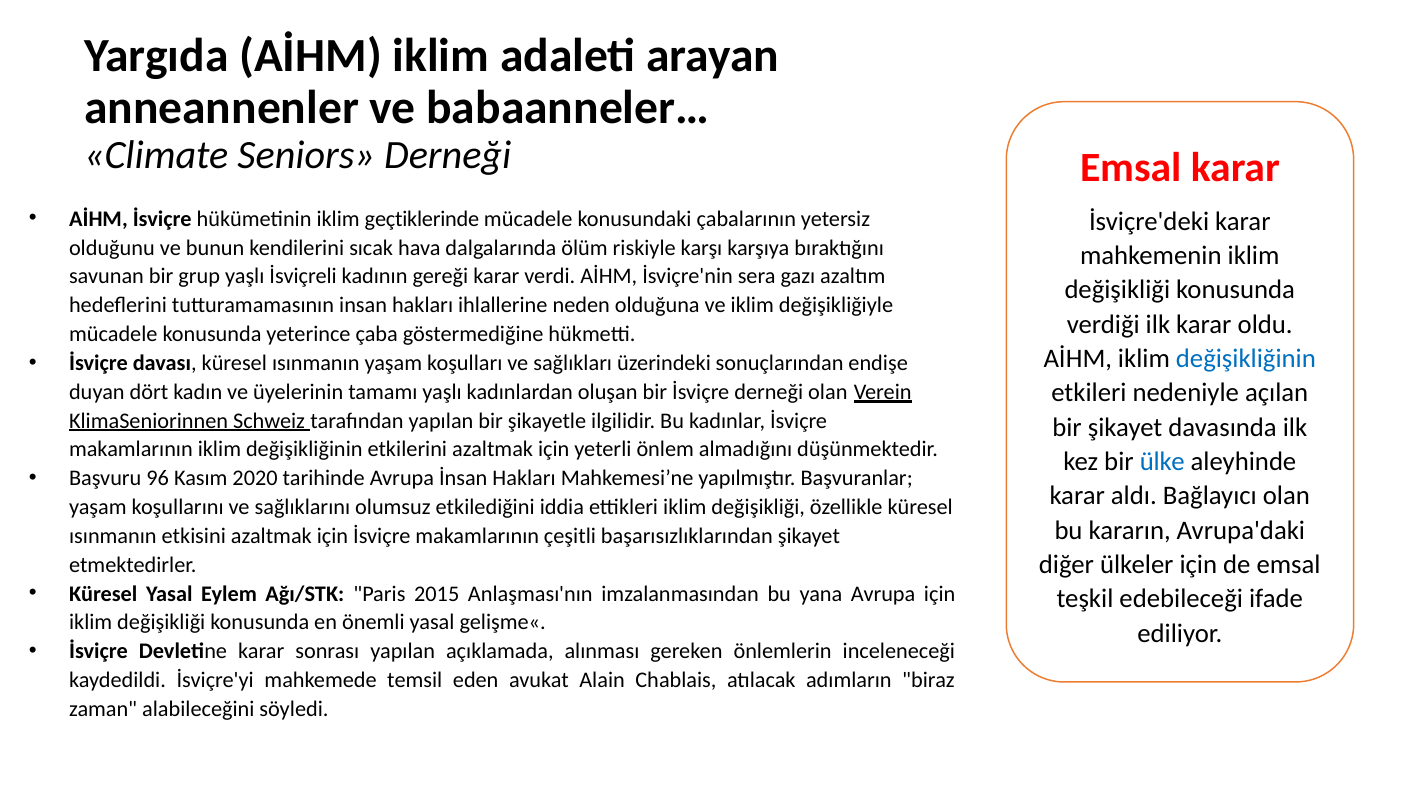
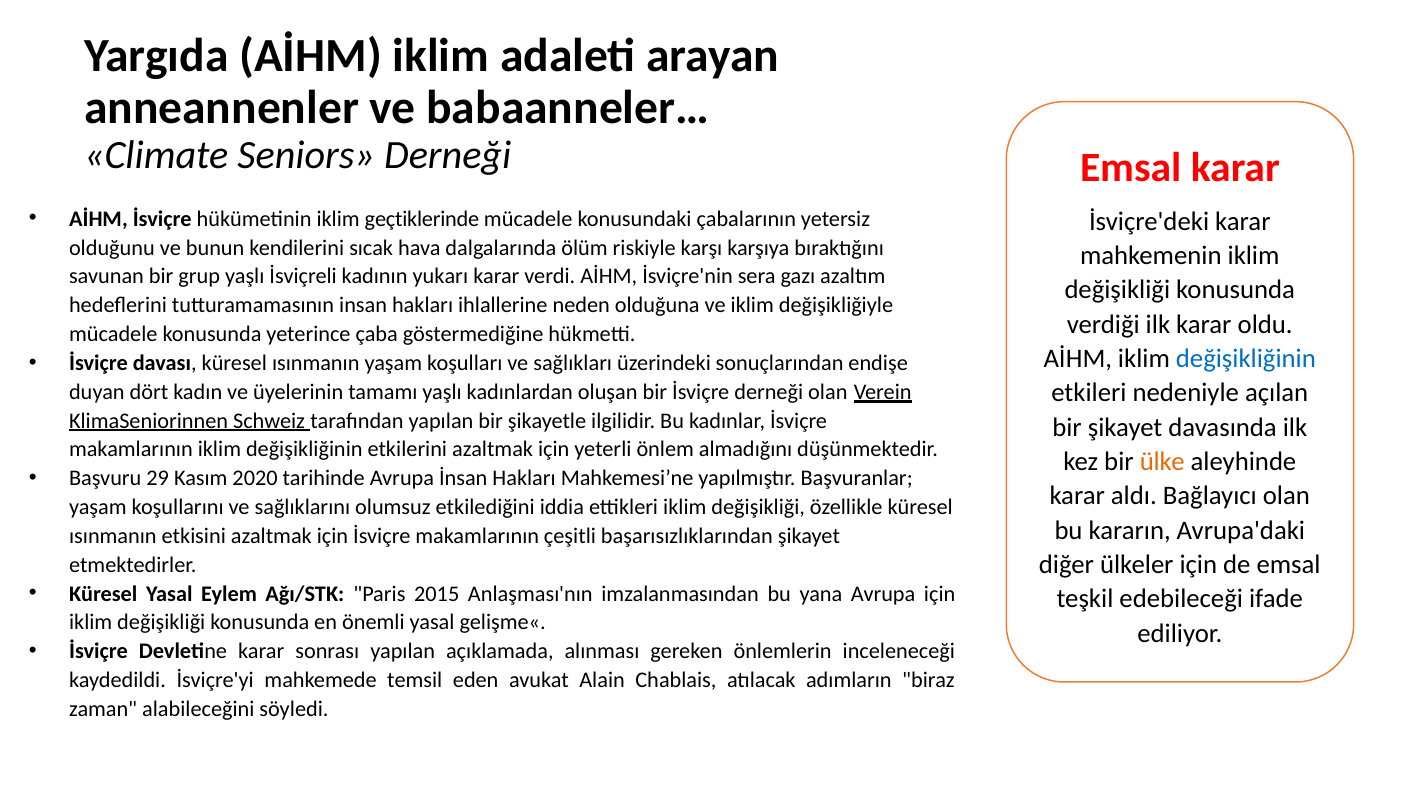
gereği: gereği -> yukarı
ülke colour: blue -> orange
96: 96 -> 29
